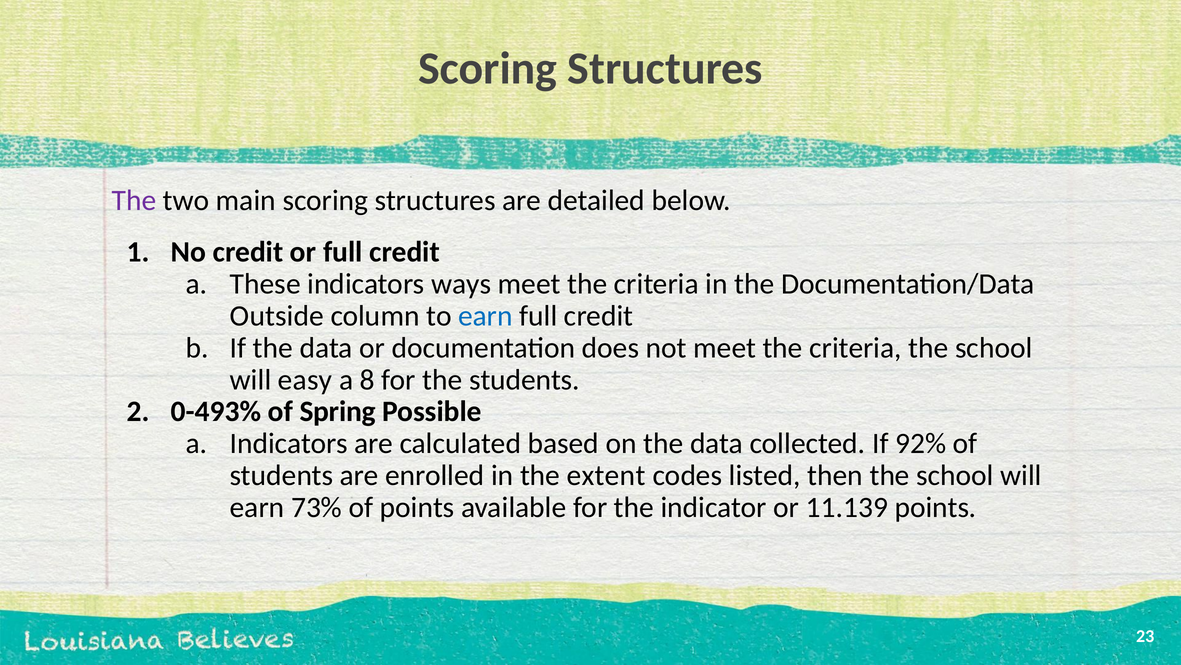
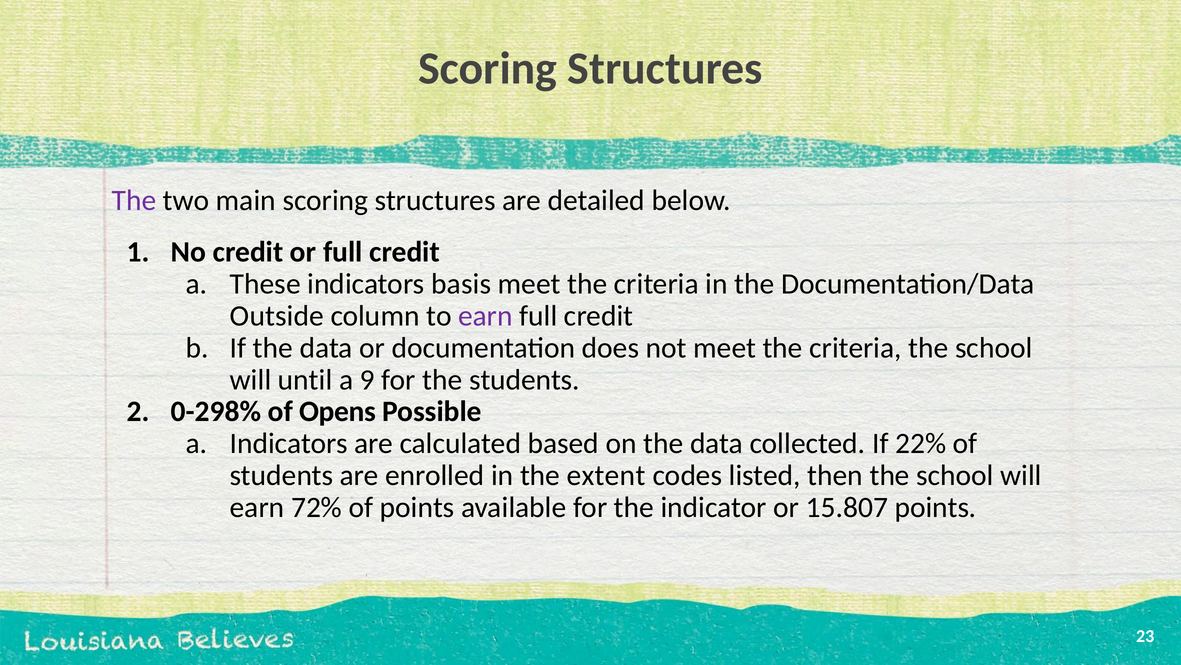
ways: ways -> basis
earn at (485, 316) colour: blue -> purple
easy: easy -> until
8: 8 -> 9
0-493%: 0-493% -> 0-298%
Spring: Spring -> Opens
92%: 92% -> 22%
73%: 73% -> 72%
11.139: 11.139 -> 15.807
